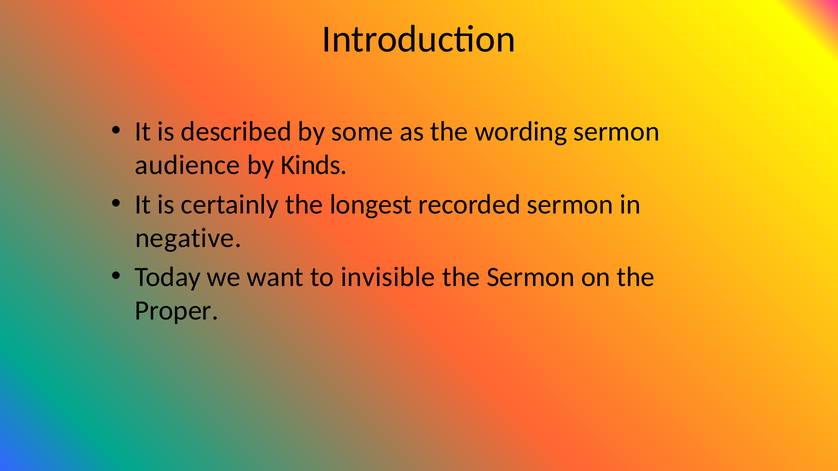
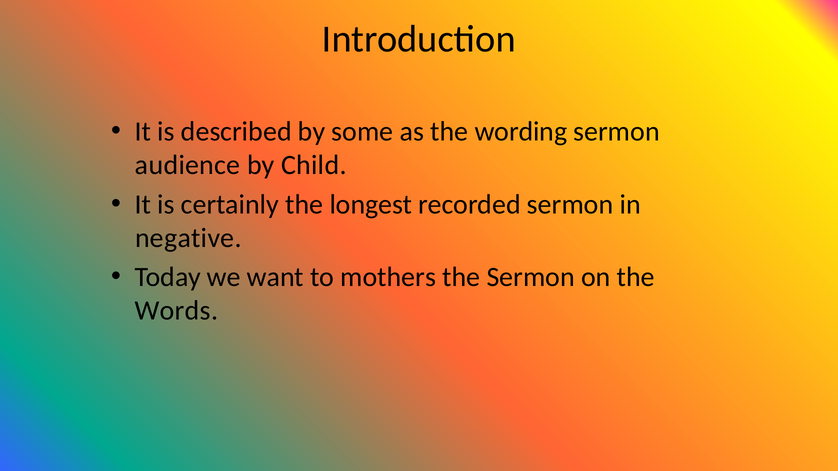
Kinds: Kinds -> Child
invisible: invisible -> mothers
Proper: Proper -> Words
